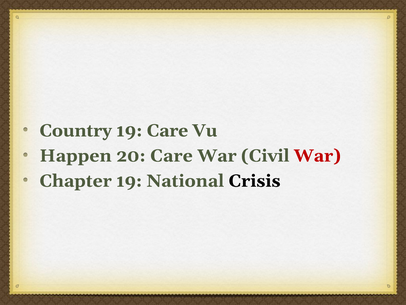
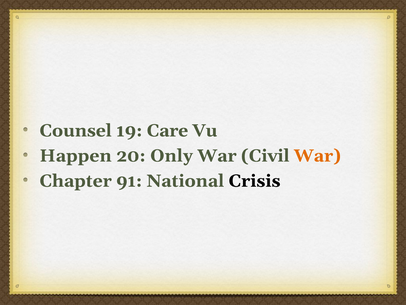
Country: Country -> Counsel
20 Care: Care -> Only
War at (317, 156) colour: red -> orange
Chapter 19: 19 -> 91
